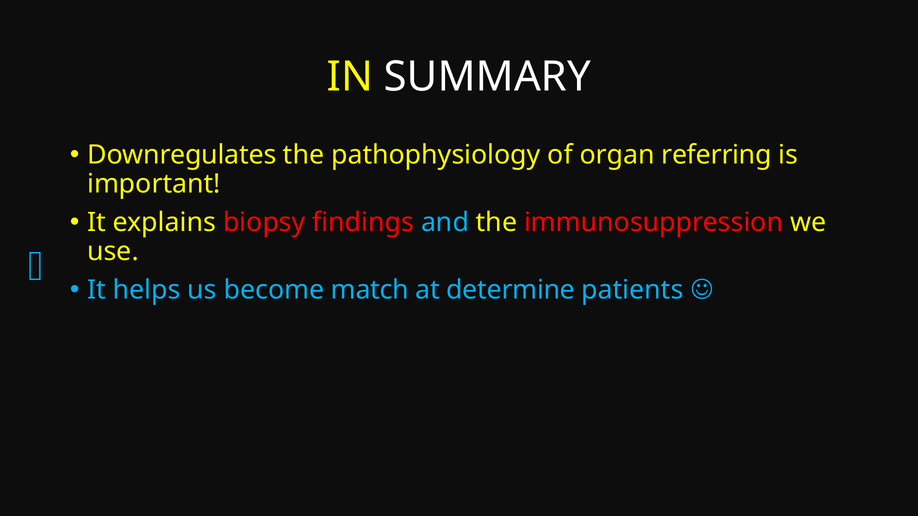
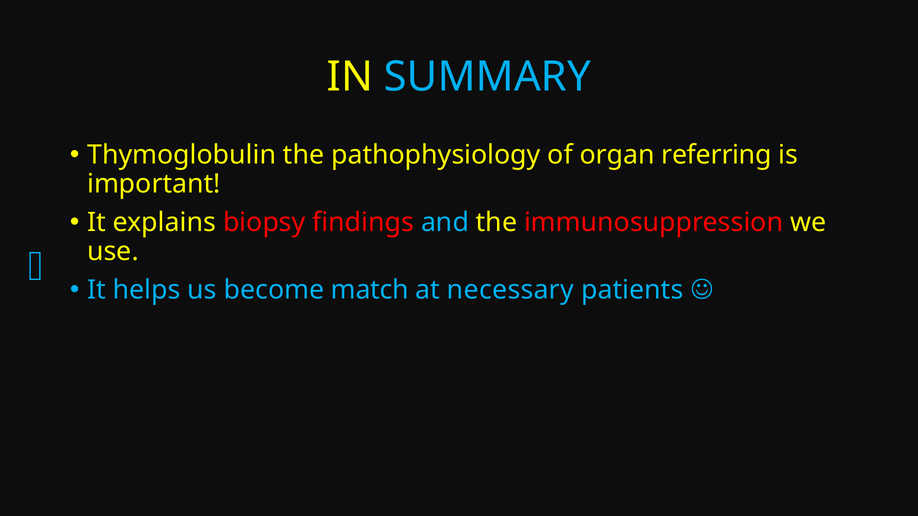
SUMMARY colour: white -> light blue
Downregulates: Downregulates -> Thymoglobulin
determine: determine -> necessary
